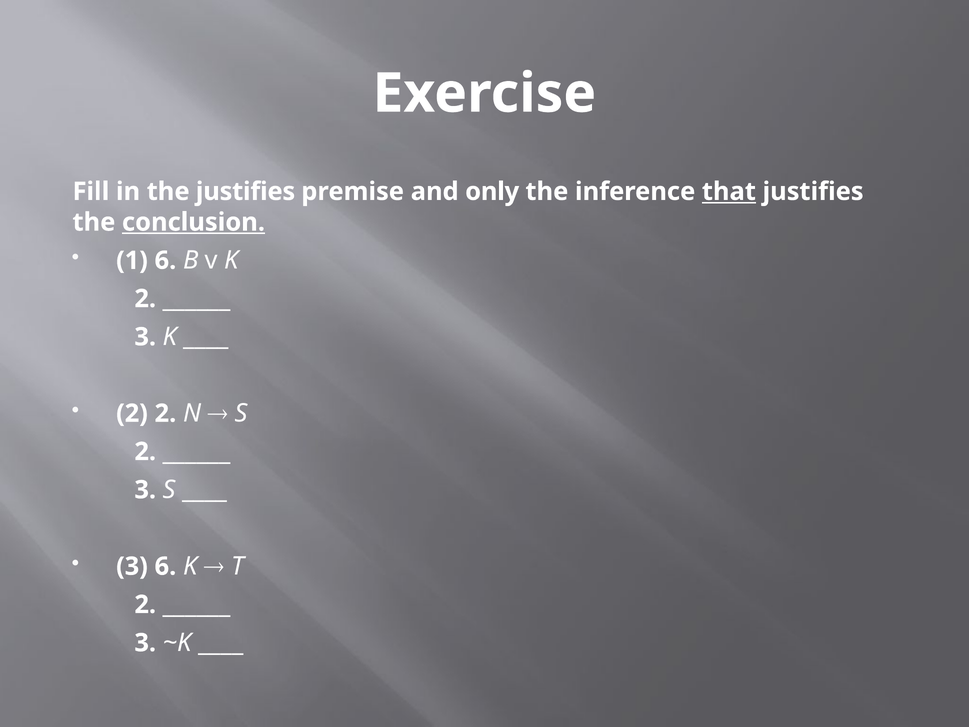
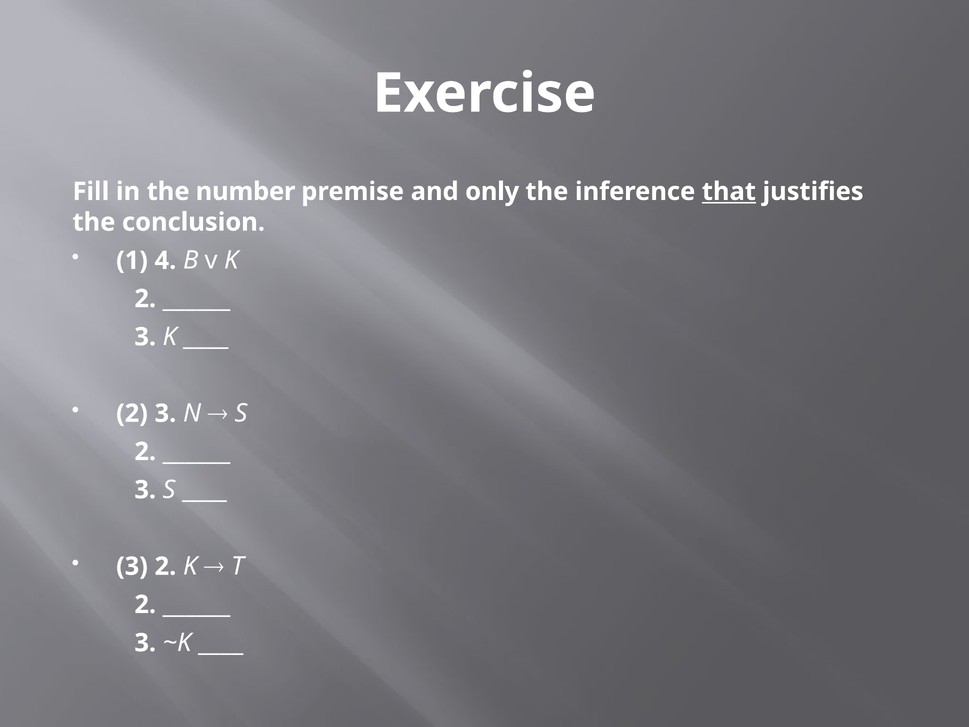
the justifies: justifies -> number
conclusion underline: present -> none
1 6: 6 -> 4
2 2: 2 -> 3
3 6: 6 -> 2
